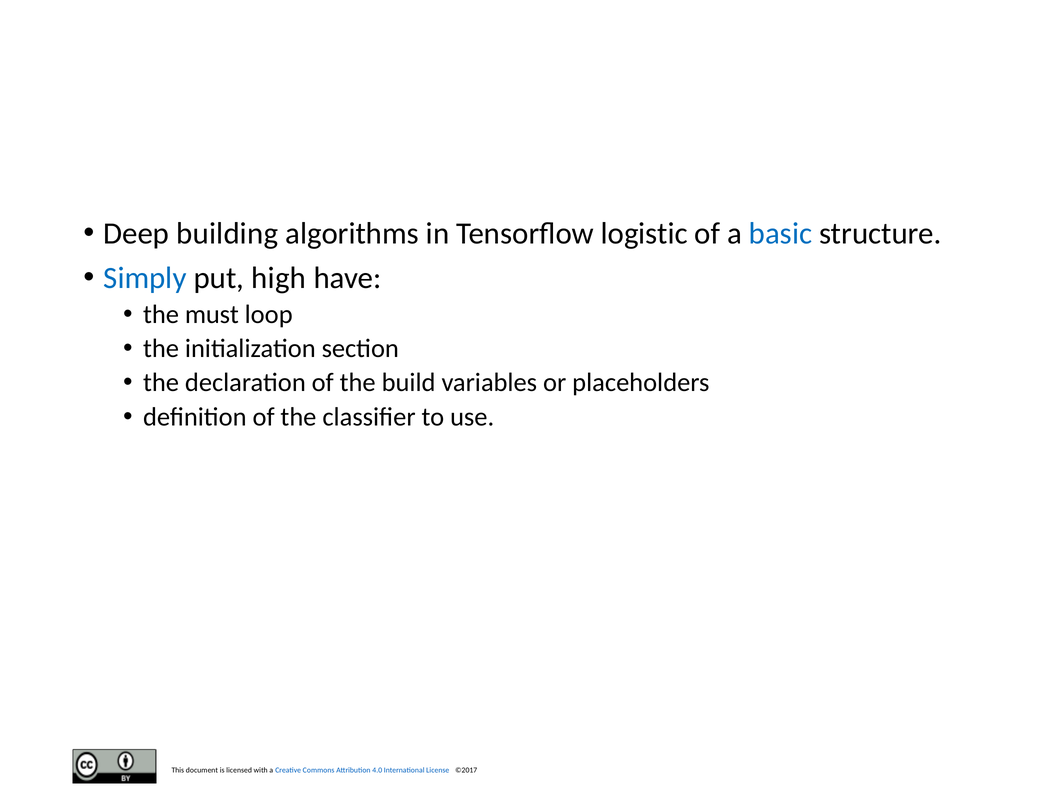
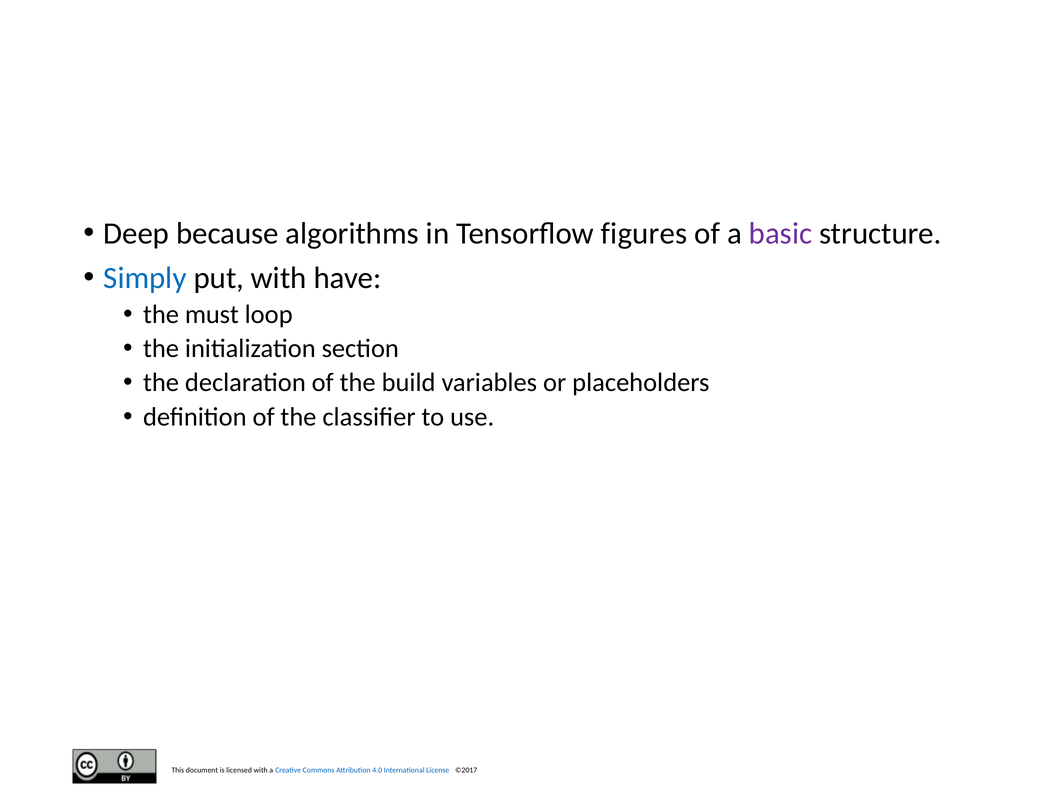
building: building -> because
logistic: logistic -> figures
basic colour: blue -> purple
put high: high -> with
